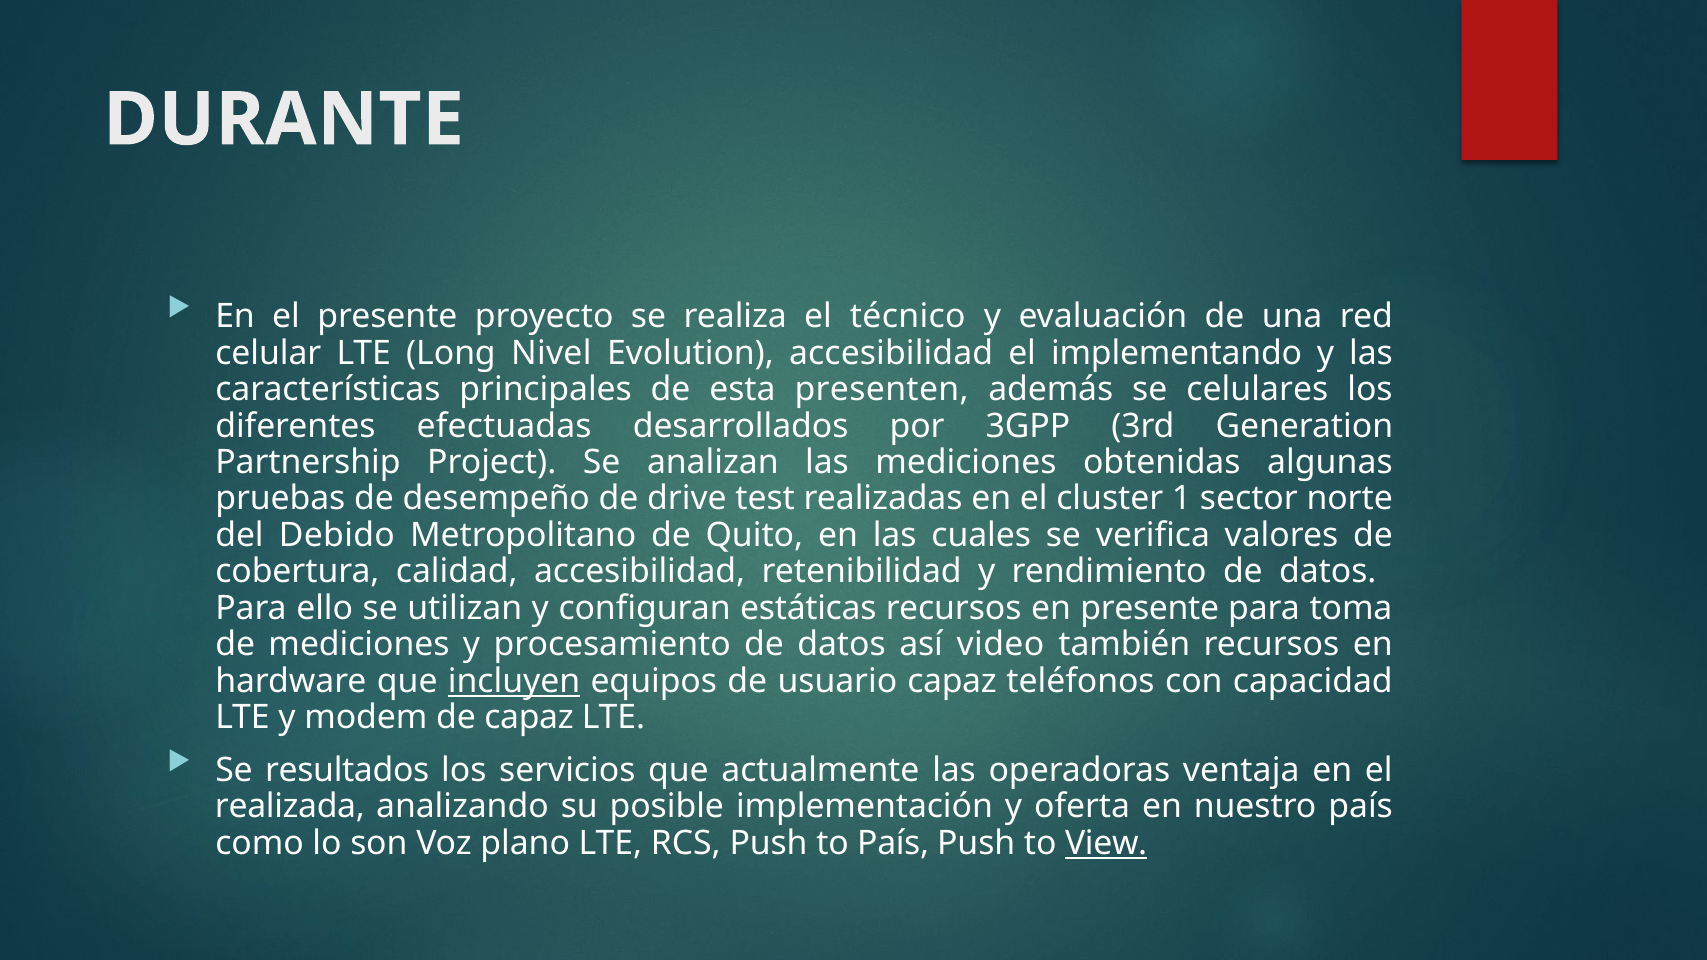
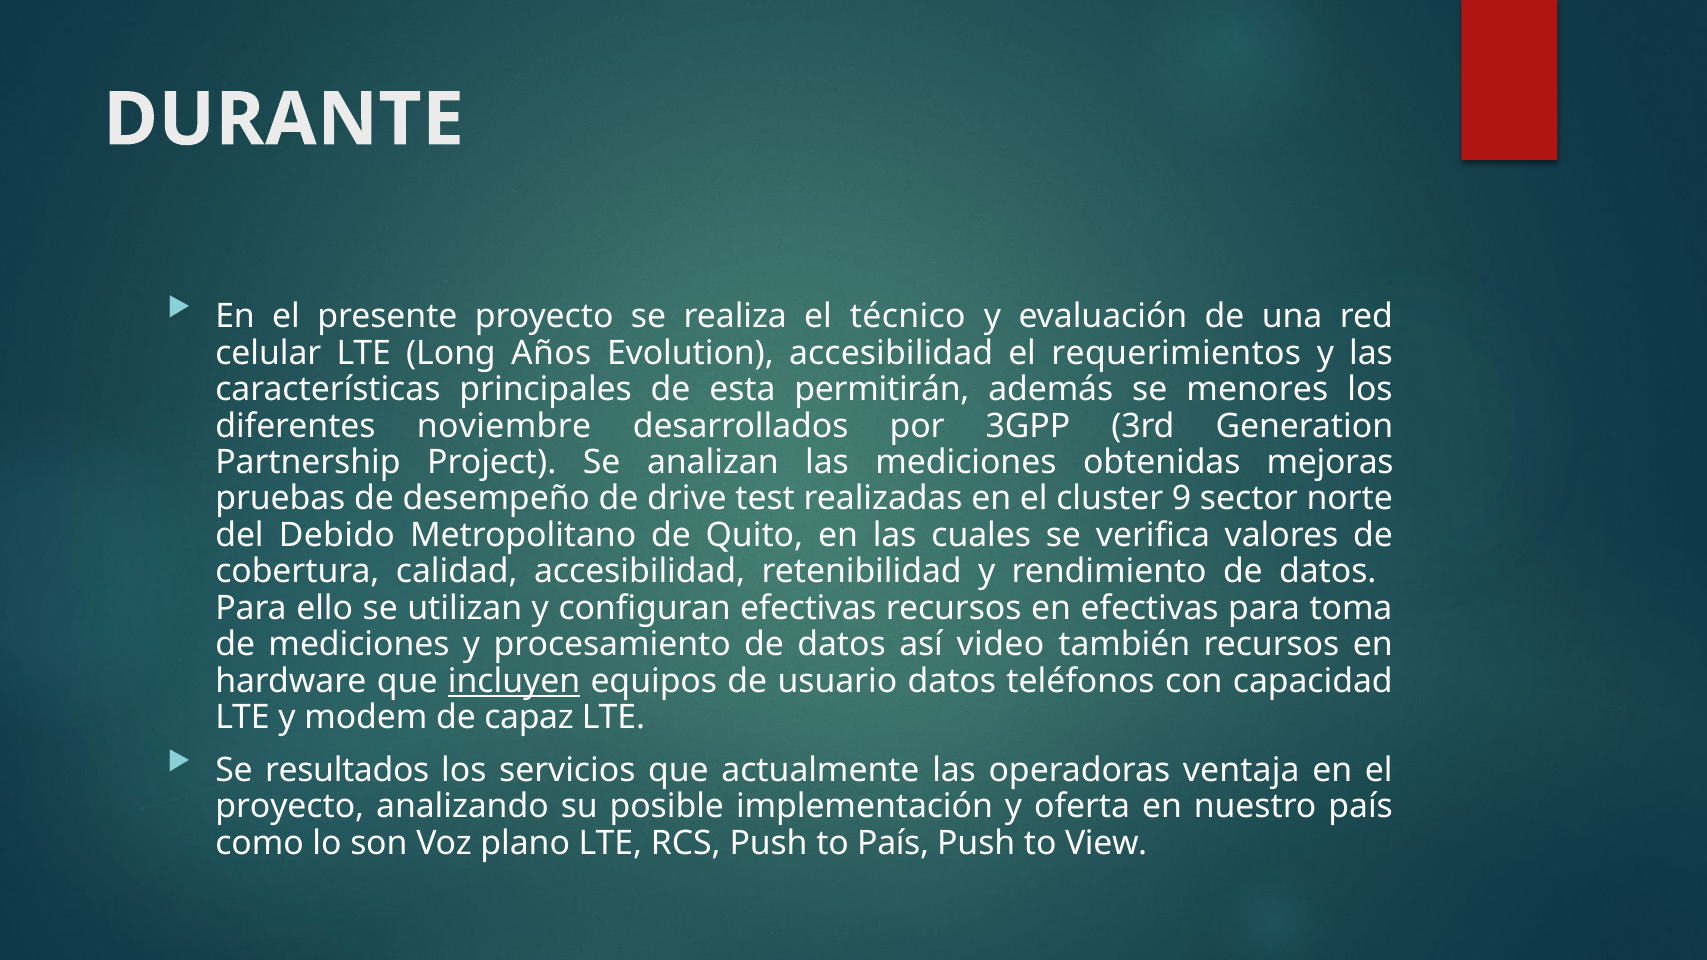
Nivel: Nivel -> Años
implementando: implementando -> requerimientos
presenten: presenten -> permitirán
celulares: celulares -> menores
efectuadas: efectuadas -> noviembre
algunas: algunas -> mejoras
1: 1 -> 9
configuran estáticas: estáticas -> efectivas
en presente: presente -> efectivas
usuario capaz: capaz -> datos
realizada at (290, 807): realizada -> proyecto
View underline: present -> none
